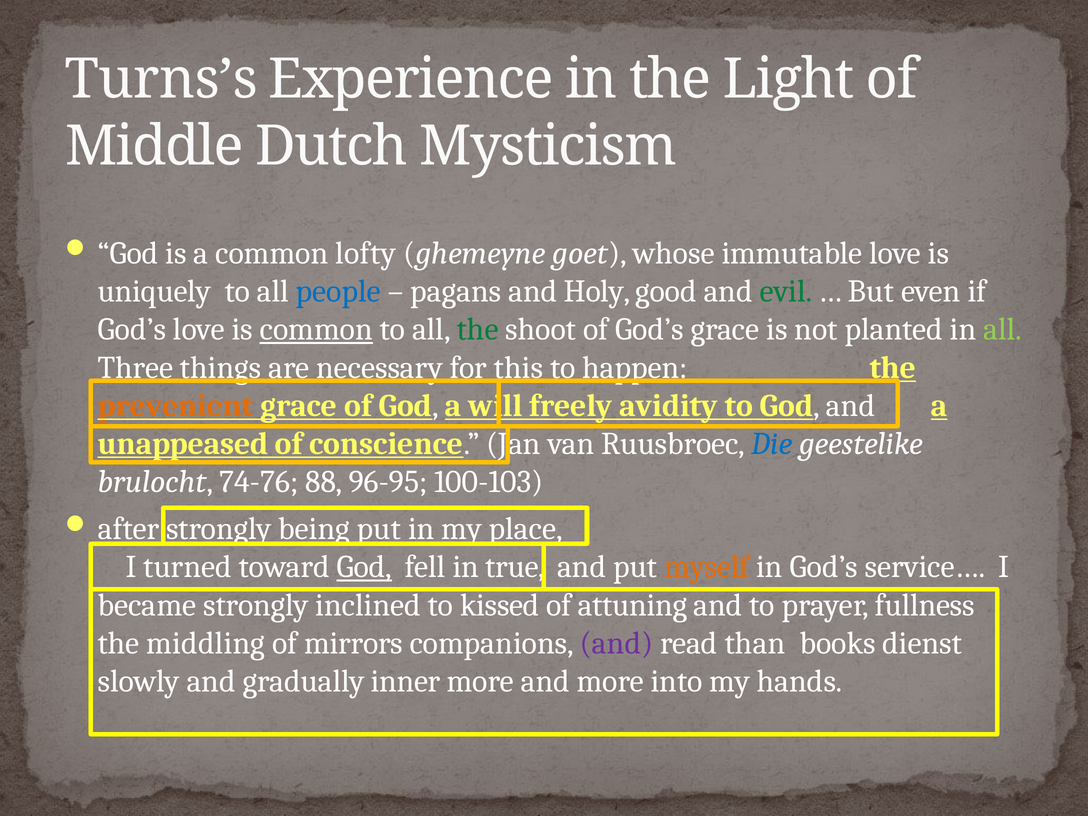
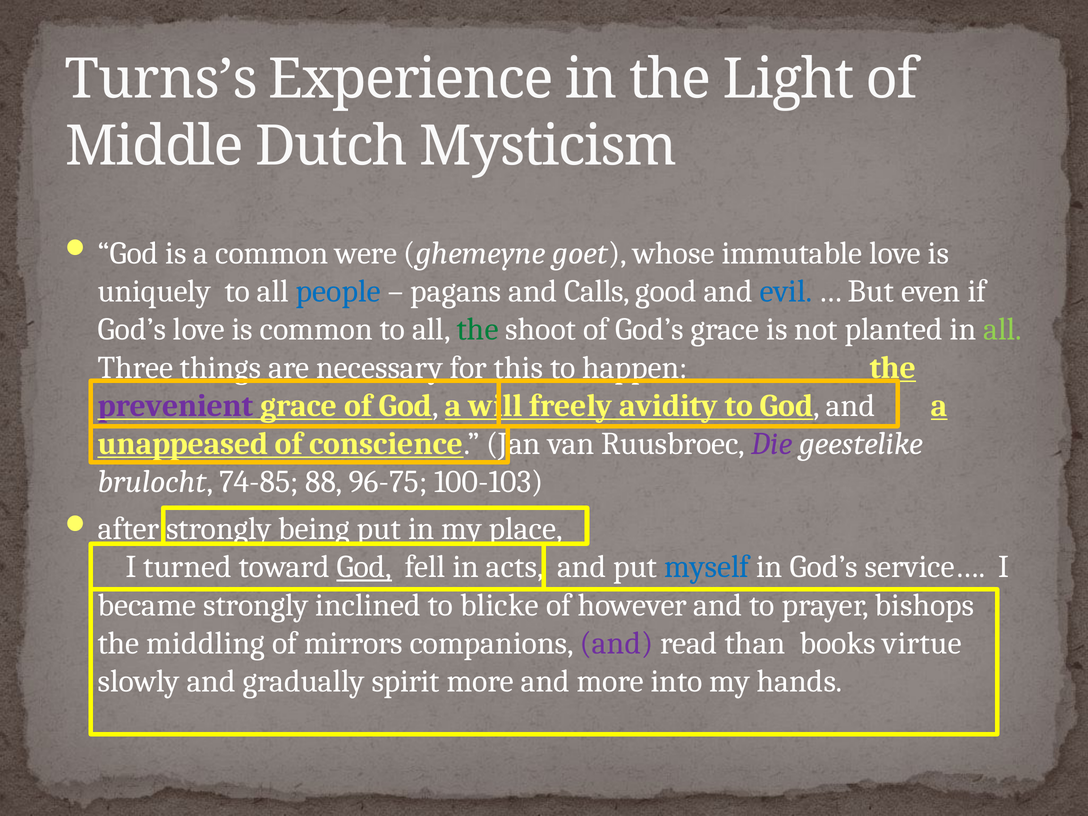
lofty: lofty -> were
Holy: Holy -> Calls
evil colour: green -> blue
common at (316, 329) underline: present -> none
prevenient colour: orange -> purple
Die colour: blue -> purple
74-76: 74-76 -> 74-85
96-95: 96-95 -> 96-75
true: true -> acts
myself colour: orange -> blue
kissed: kissed -> blicke
attuning: attuning -> however
fullness: fullness -> bishops
dienst: dienst -> virtue
inner: inner -> spirit
